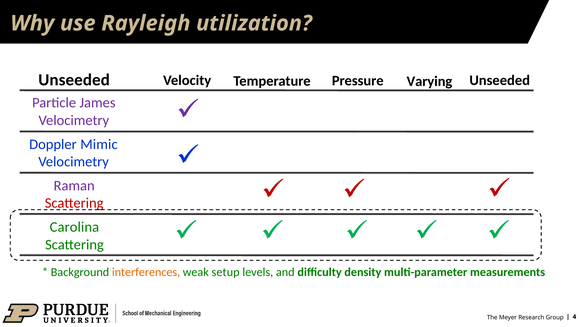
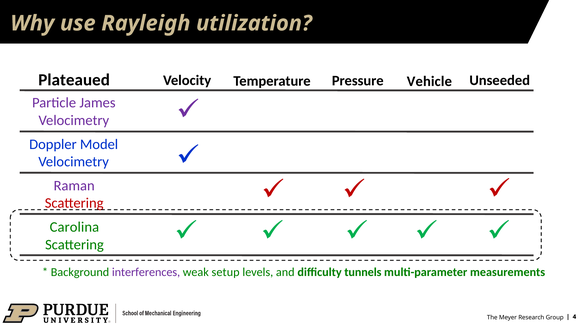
Unseeded at (74, 80): Unseeded -> Plateaued
Varying: Varying -> Vehicle
Mimic: Mimic -> Model
interferences colour: orange -> purple
density: density -> tunnels
